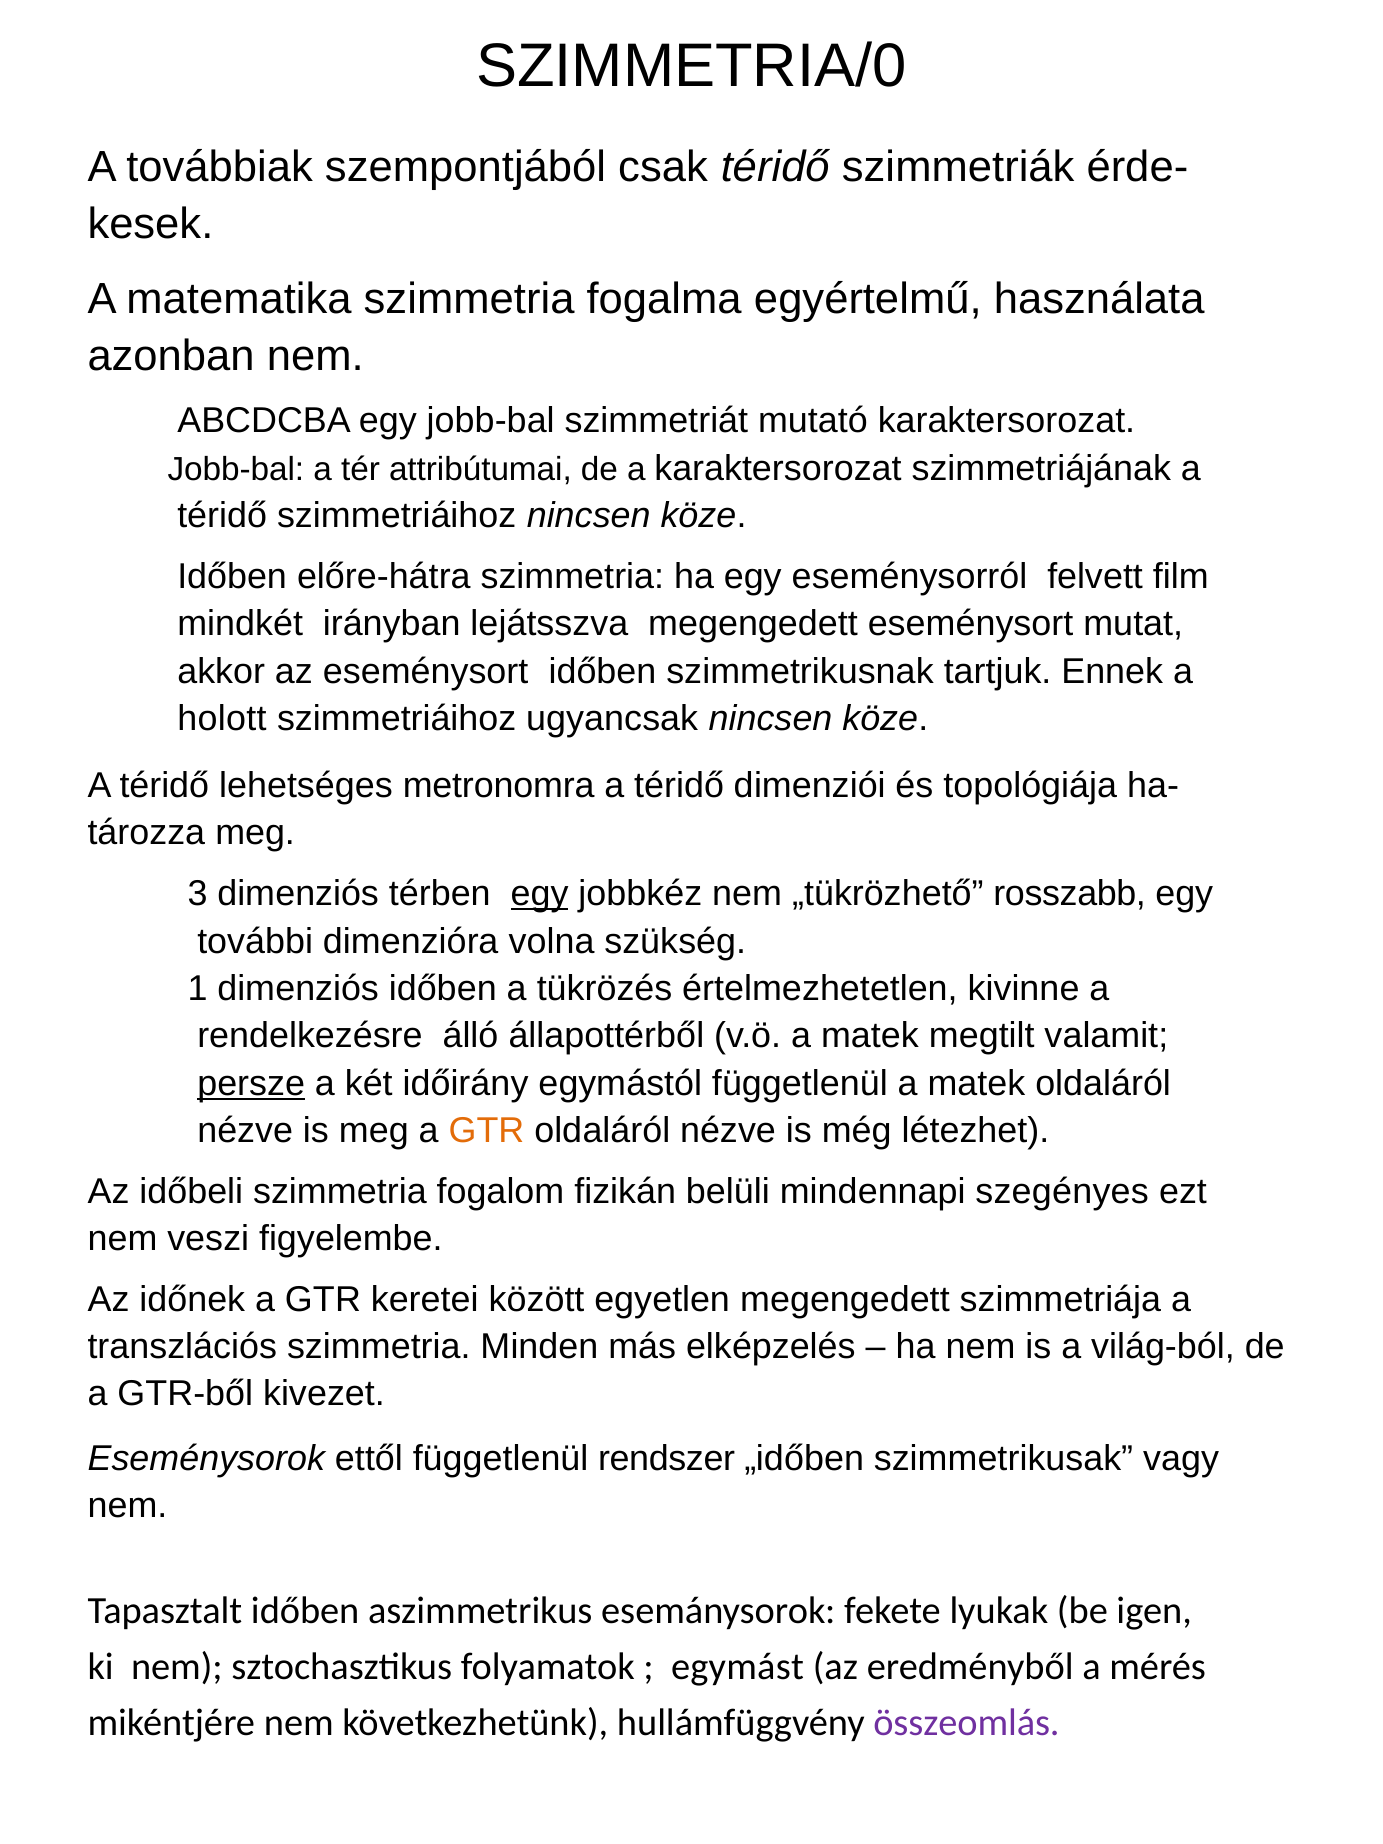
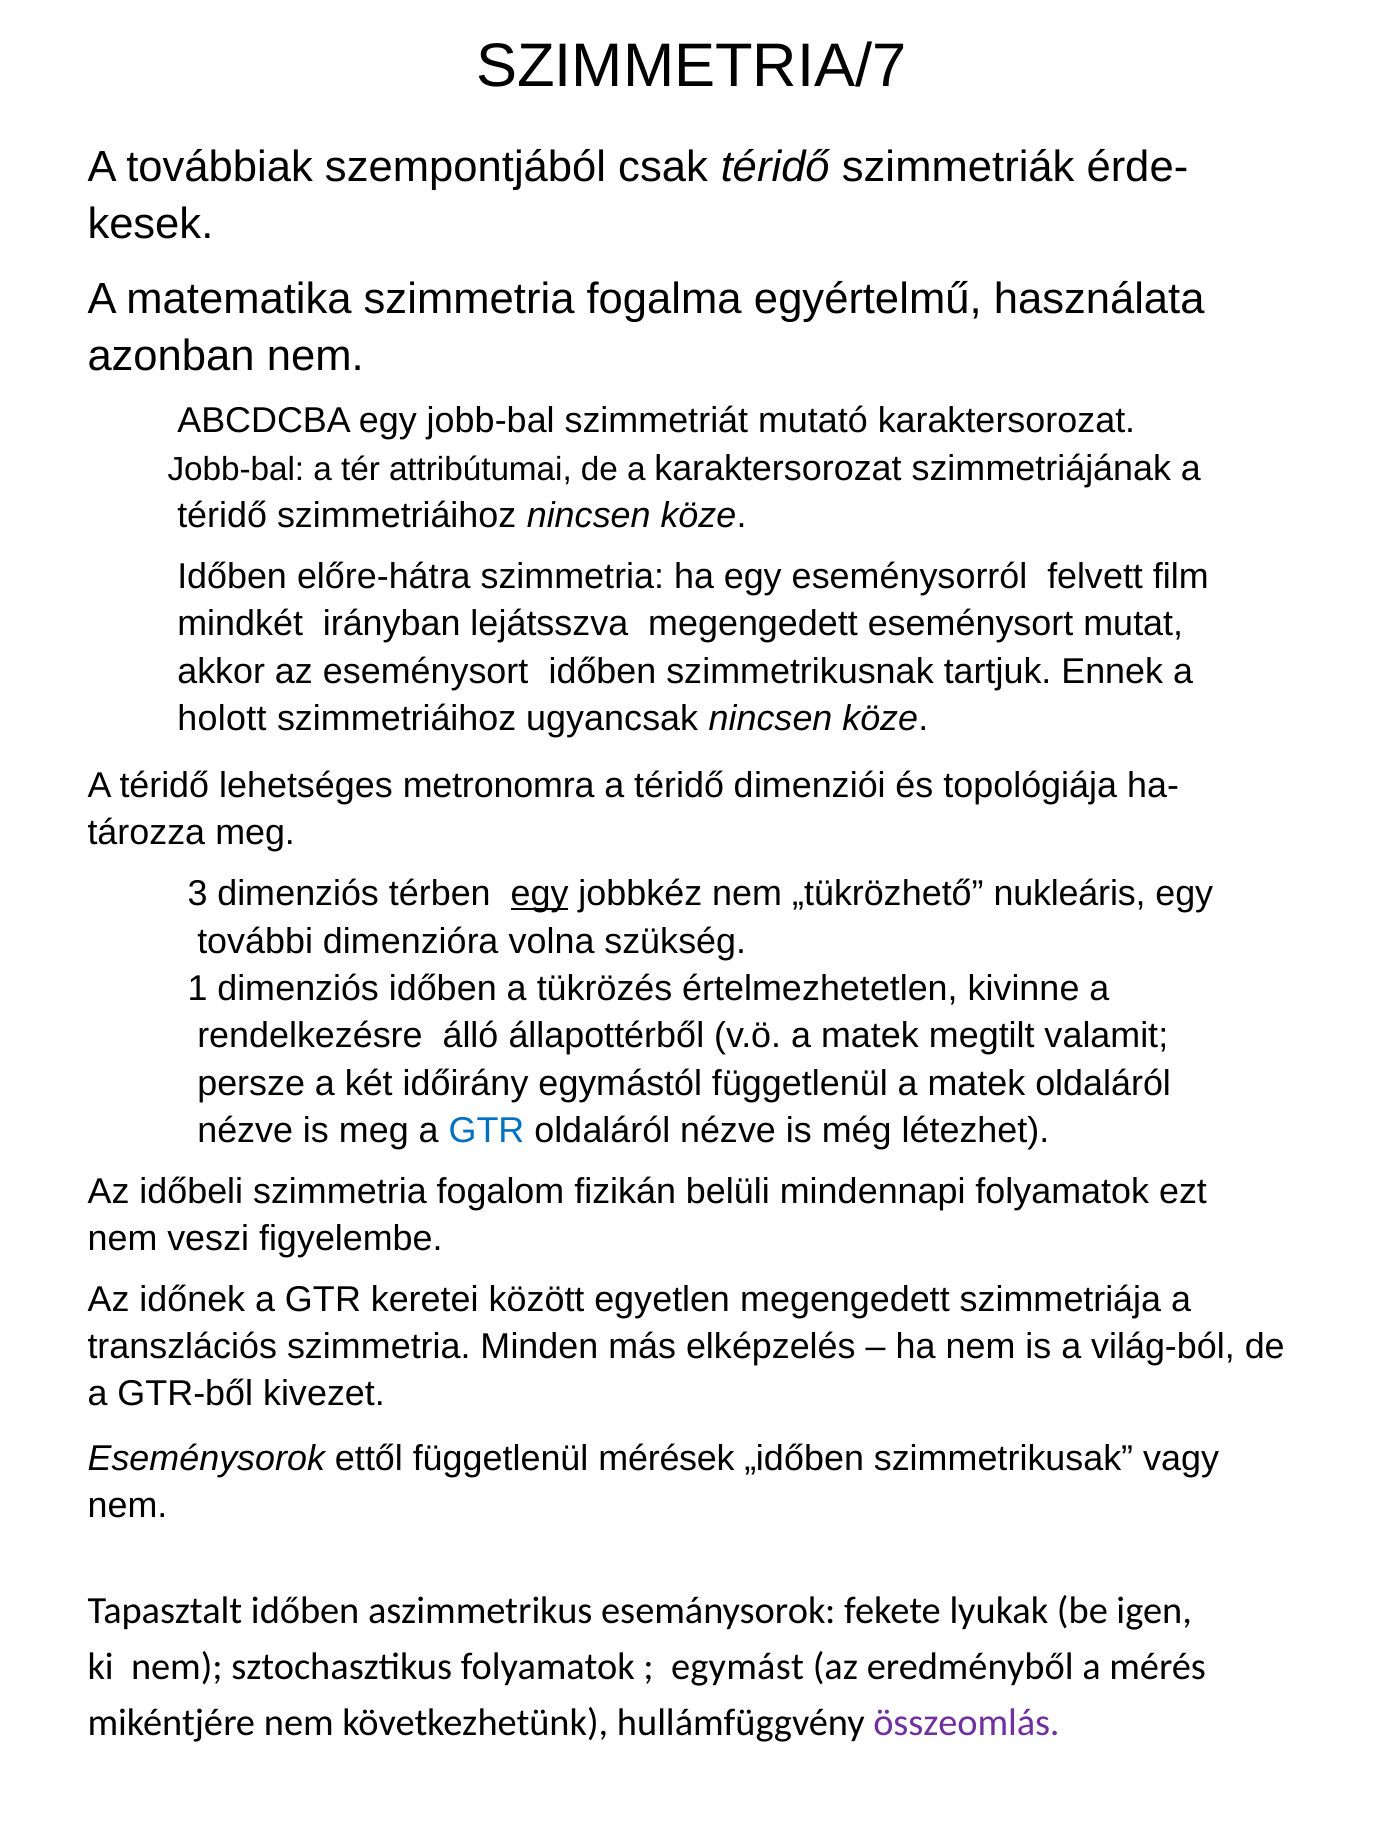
SZIMMETRIA/0: SZIMMETRIA/0 -> SZIMMETRIA/7
rosszabb: rosszabb -> nukleáris
persze underline: present -> none
GTR at (486, 1131) colour: orange -> blue
mindennapi szegényes: szegényes -> folyamatok
rendszer: rendszer -> mérések
